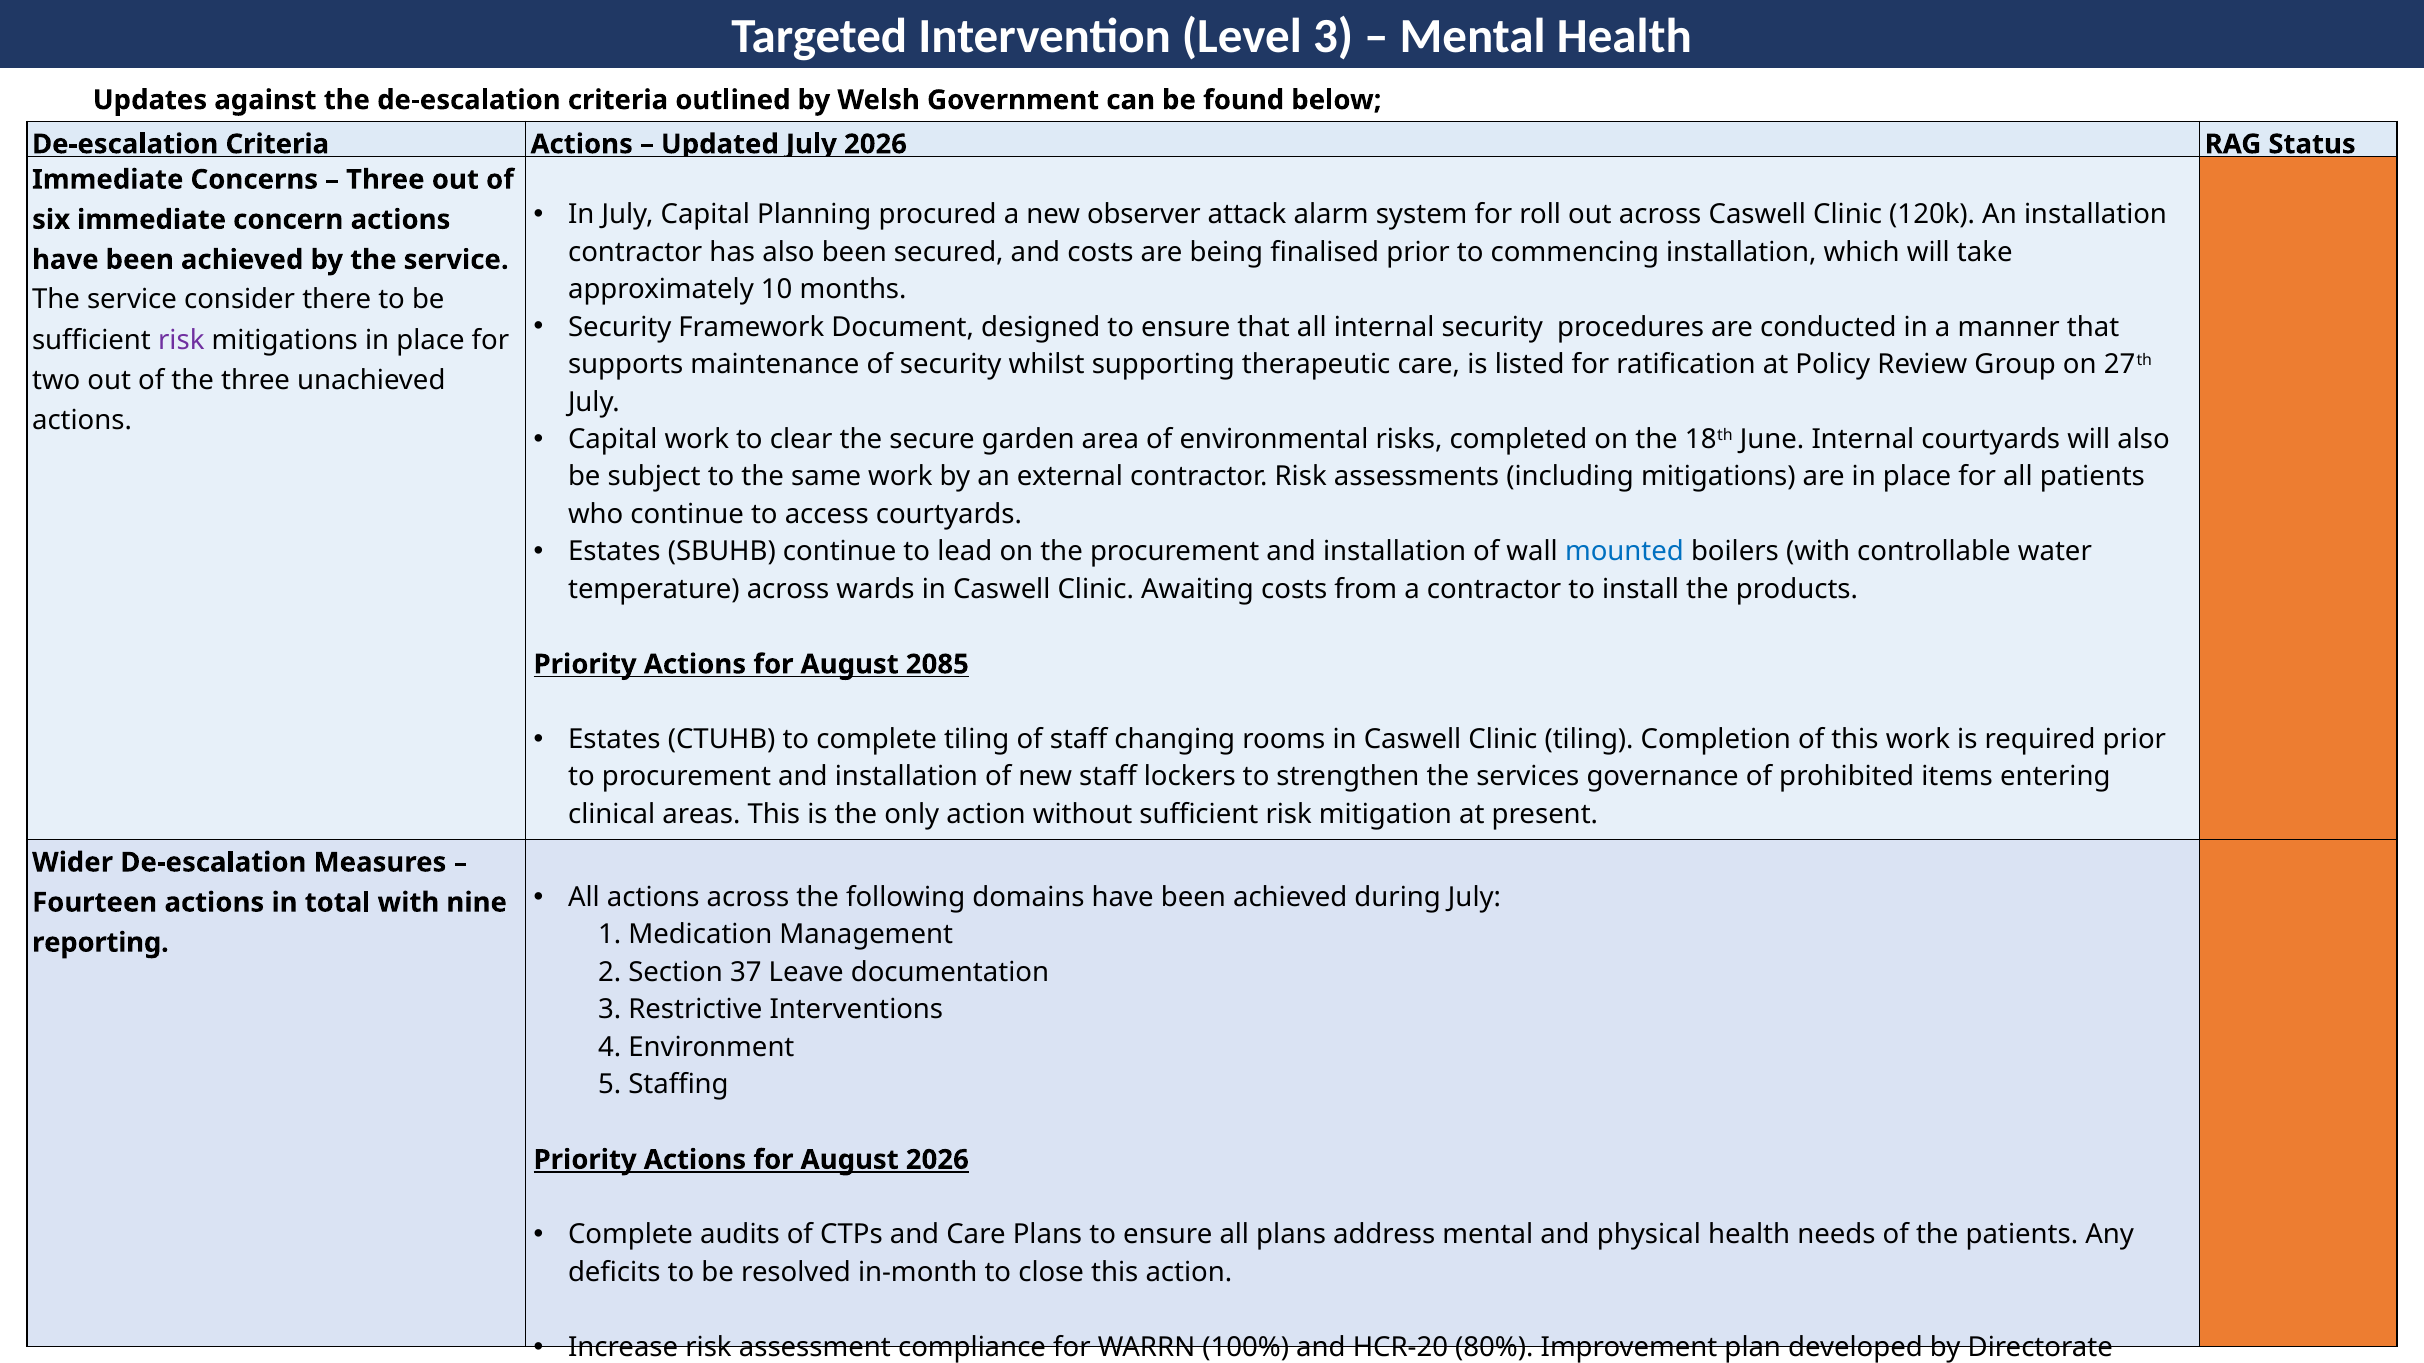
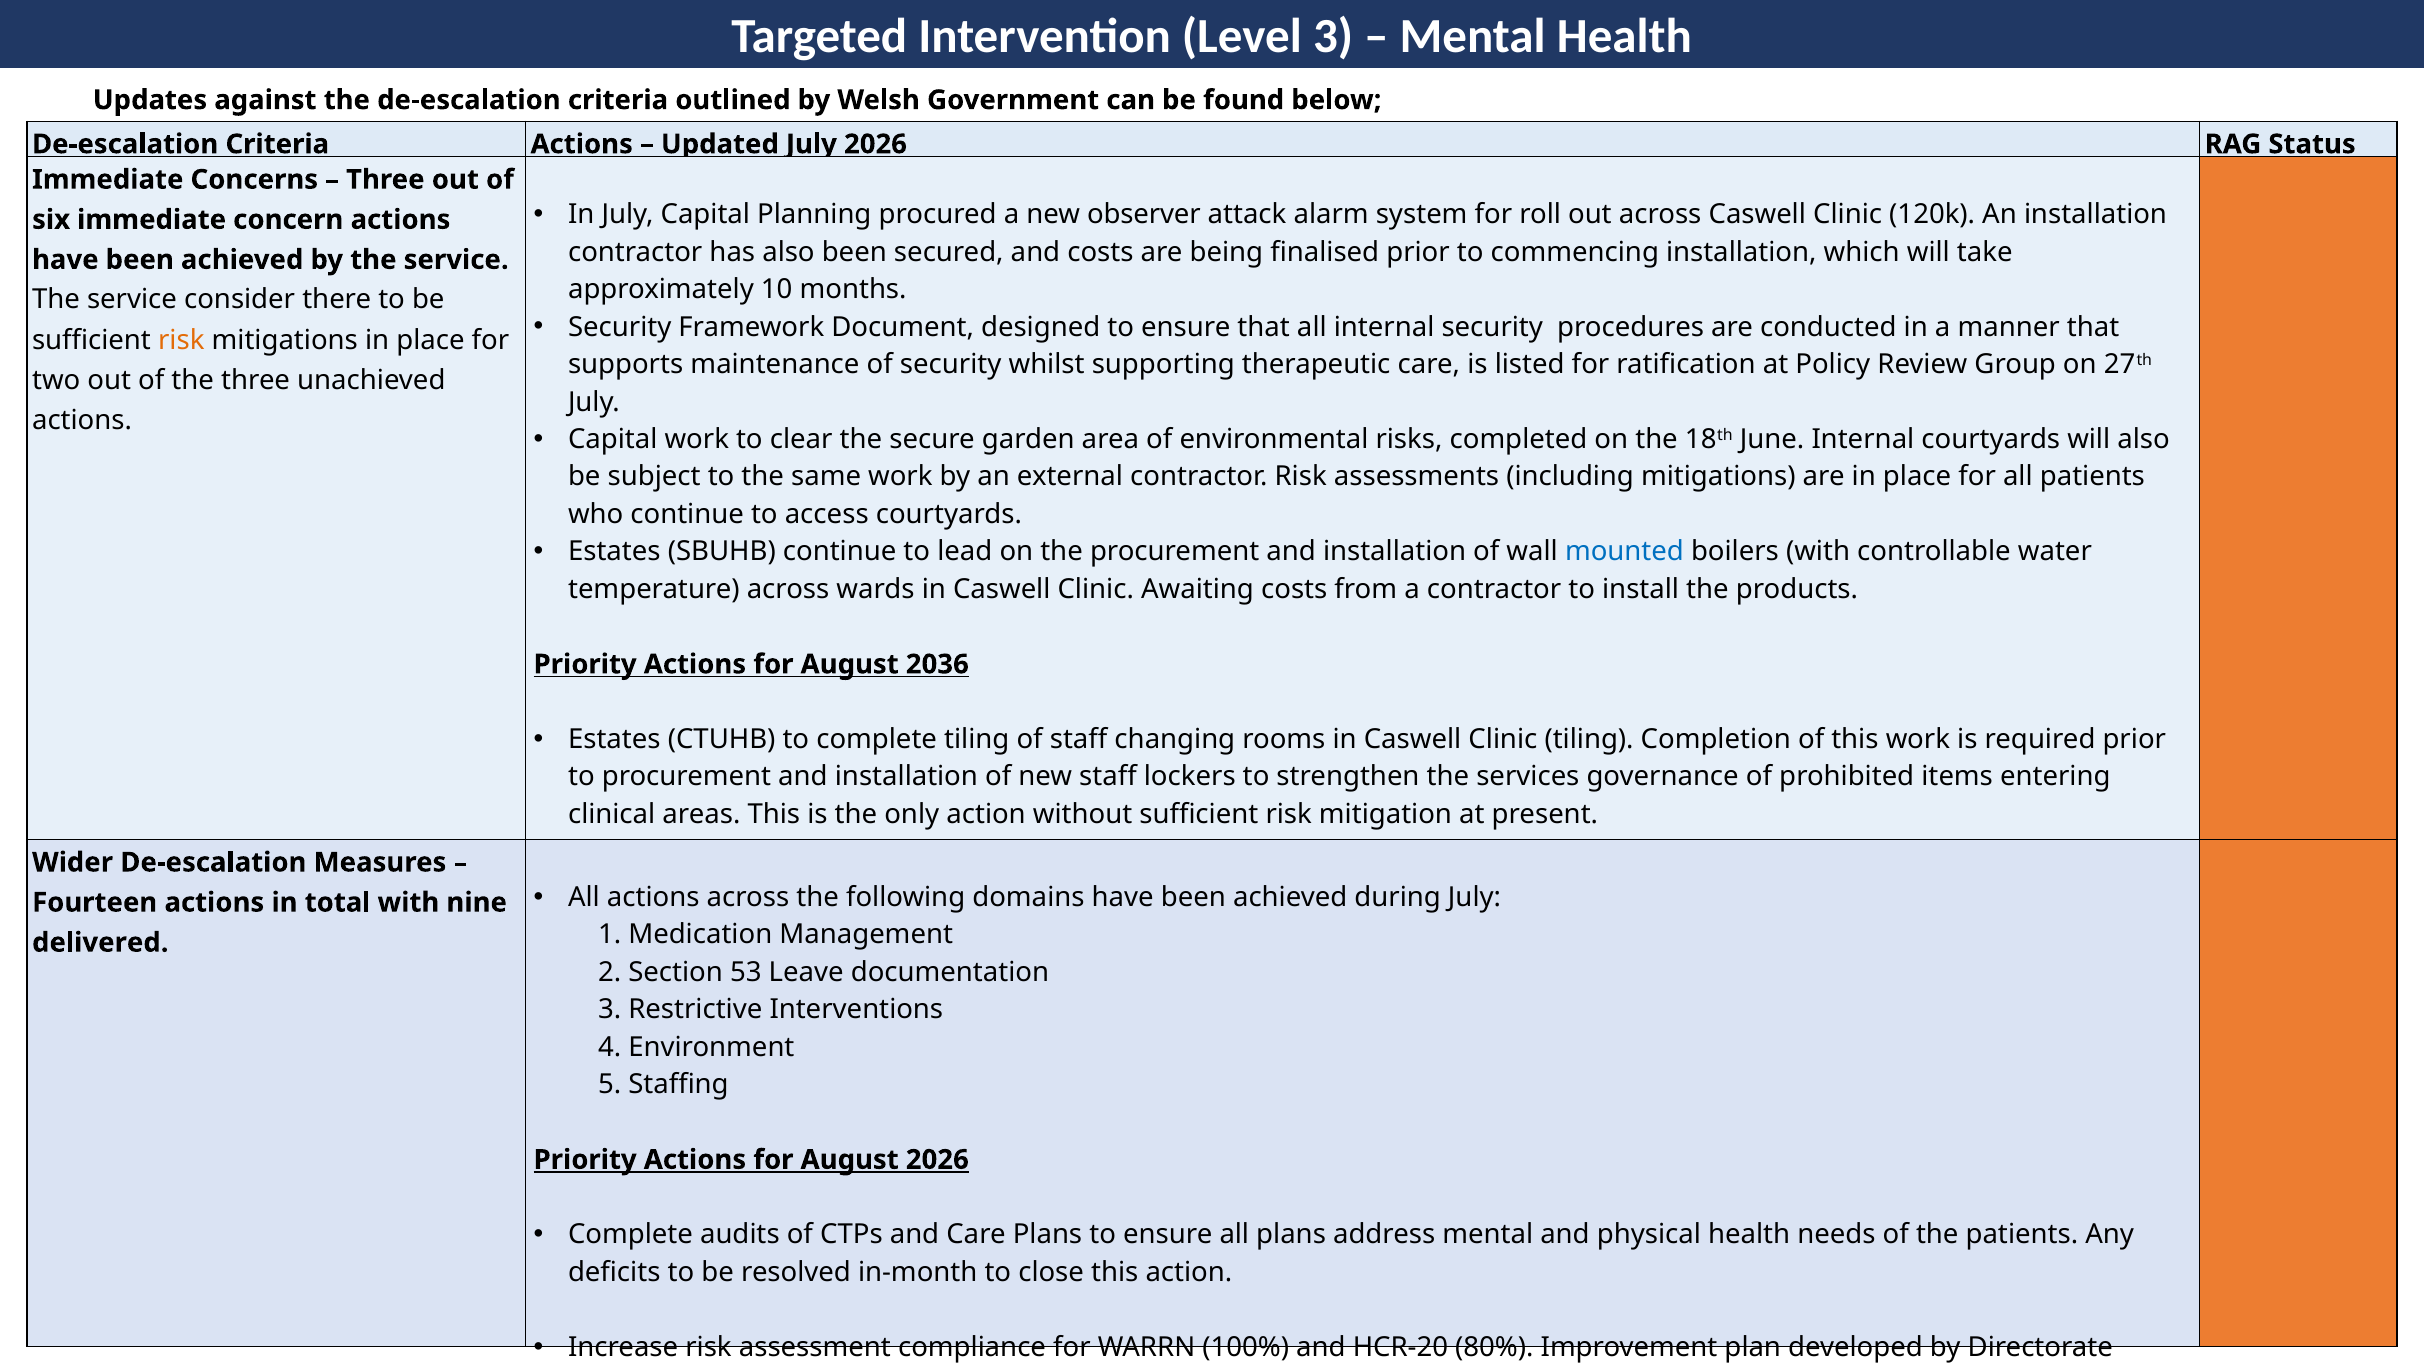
risk at (181, 340) colour: purple -> orange
2085: 2085 -> 2036
reporting: reporting -> delivered
37: 37 -> 53
